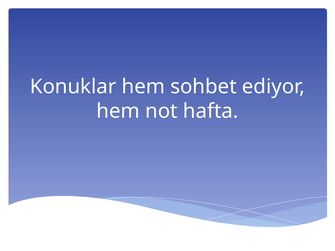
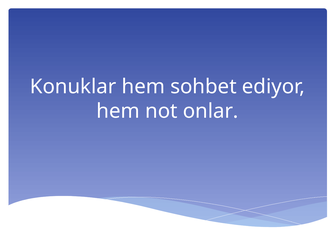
hafta: hafta -> onlar
